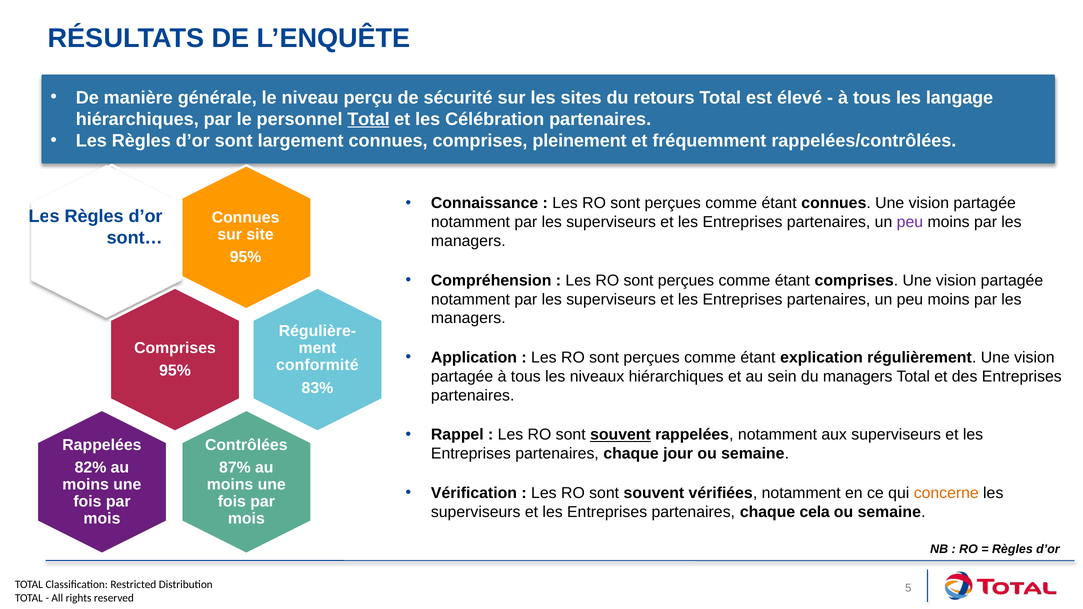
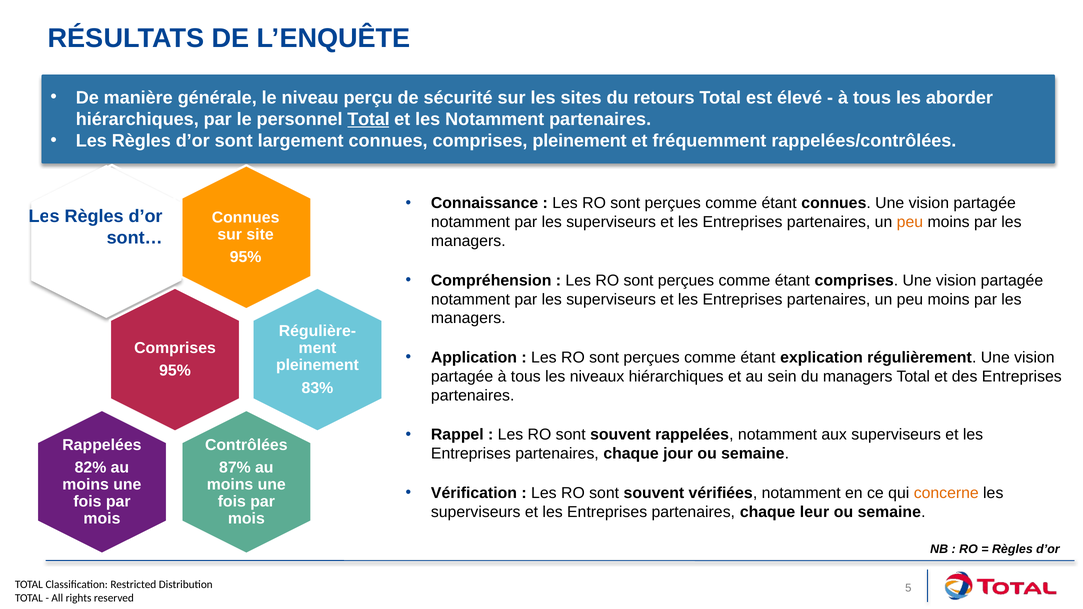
langage: langage -> aborder
les Célébration: Célébration -> Notamment
peu at (910, 222) colour: purple -> orange
conformité at (317, 365): conformité -> pleinement
souvent at (620, 435) underline: present -> none
cela: cela -> leur
